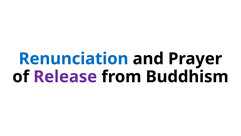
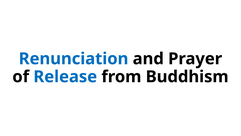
Release colour: purple -> blue
